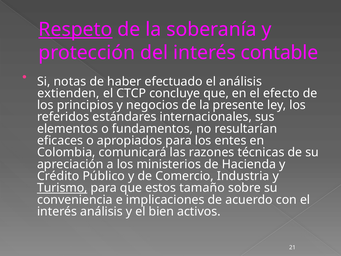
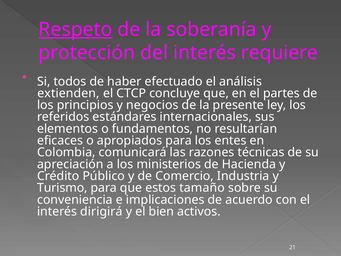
contable: contable -> requiere
notas: notas -> todos
efecto: efecto -> partes
Turismo underline: present -> none
interés análisis: análisis -> dirigirá
